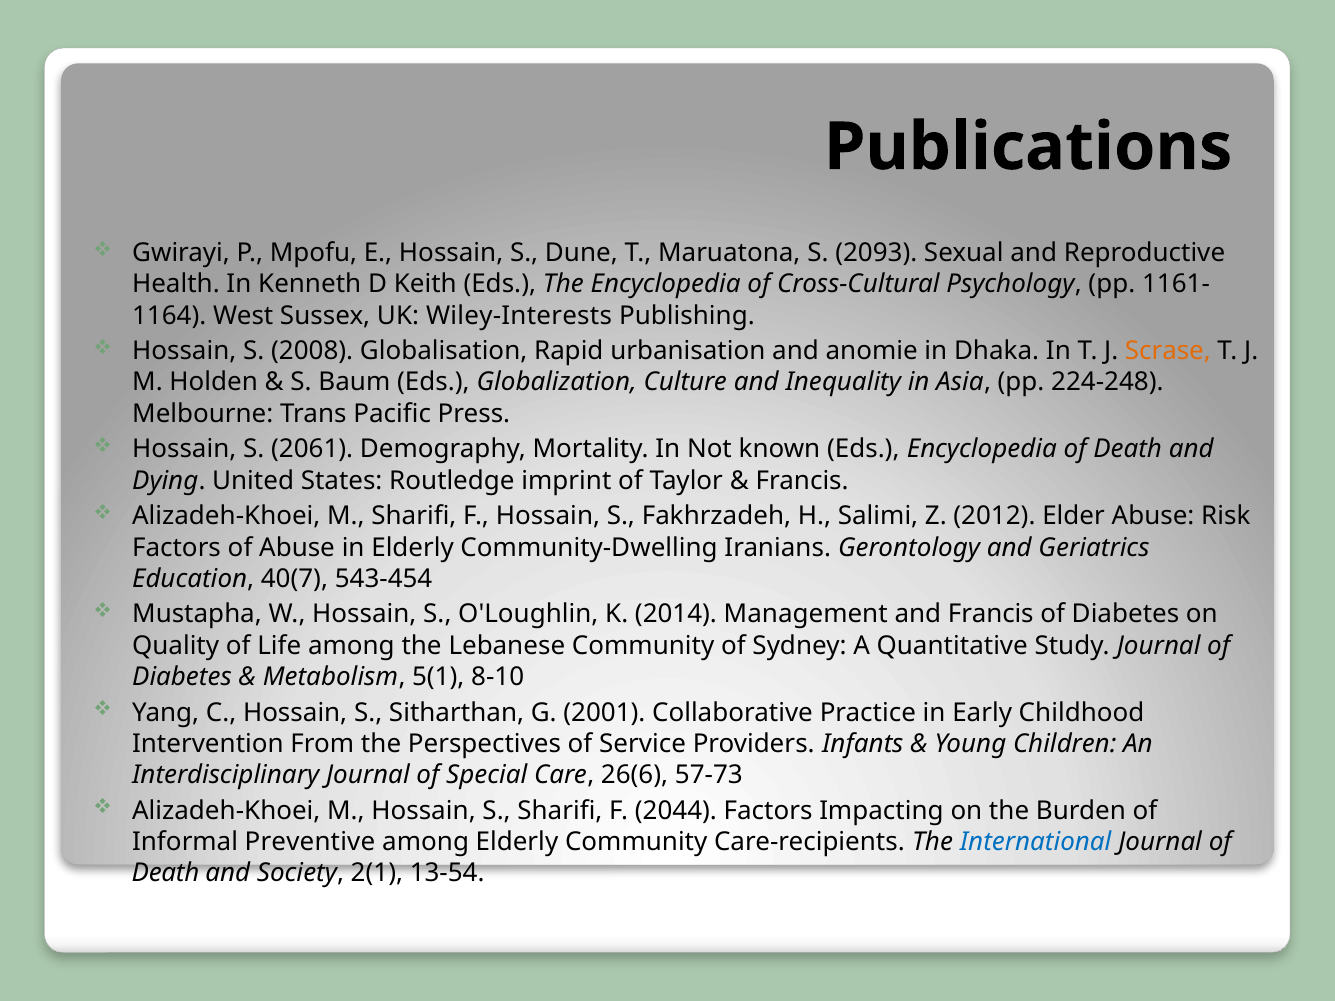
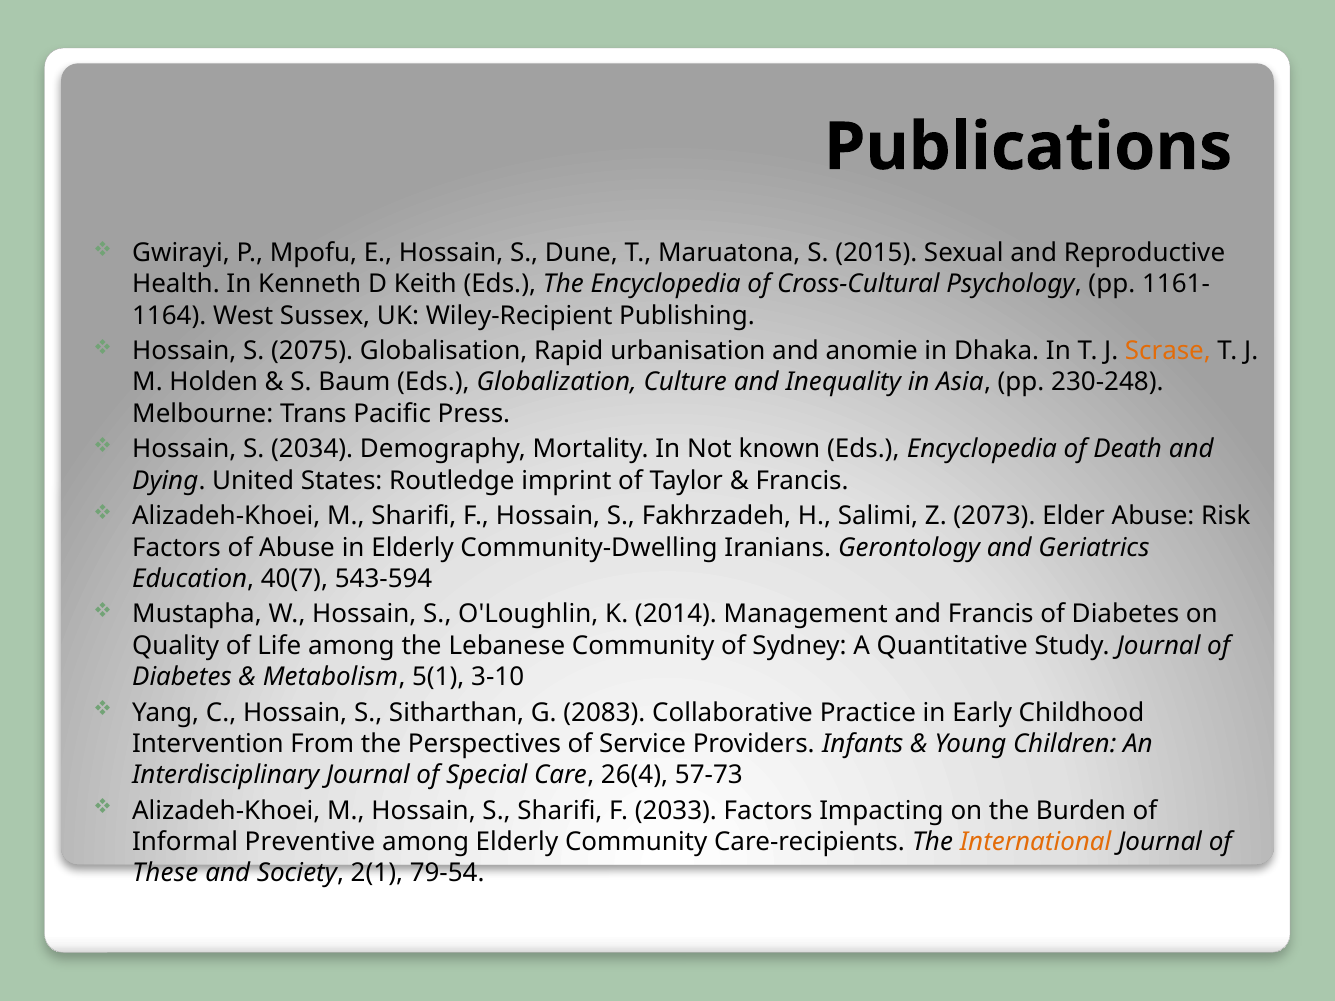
2093: 2093 -> 2015
Wiley-Interests: Wiley-Interests -> Wiley-Recipient
2008: 2008 -> 2075
224-248: 224-248 -> 230-248
2061: 2061 -> 2034
2012: 2012 -> 2073
543-454: 543-454 -> 543-594
8-10: 8-10 -> 3-10
2001: 2001 -> 2083
26(6: 26(6 -> 26(4
2044: 2044 -> 2033
International colour: blue -> orange
Death at (166, 873): Death -> These
13-54: 13-54 -> 79-54
